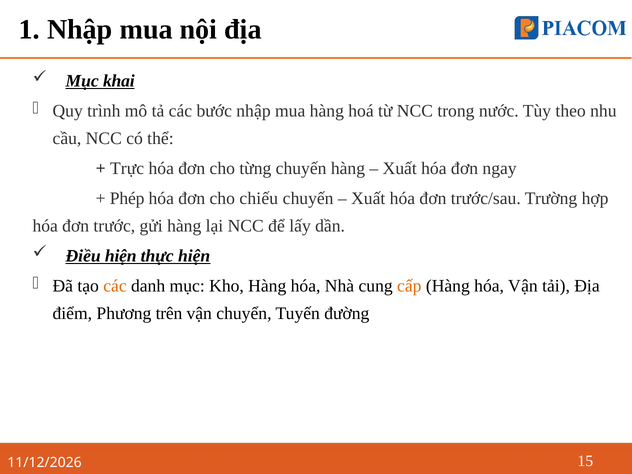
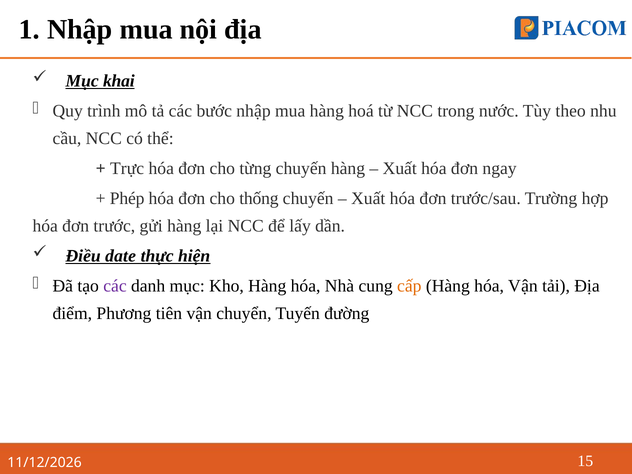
chiếu: chiếu -> thống
Điều hiện: hiện -> date
các at (115, 286) colour: orange -> purple
trên: trên -> tiên
